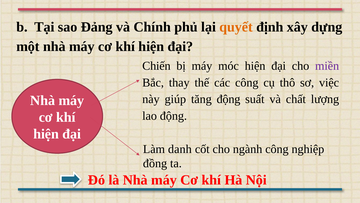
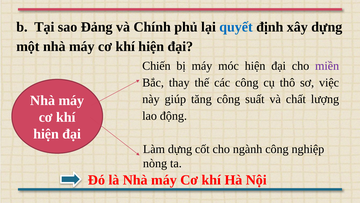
quyết colour: orange -> blue
tăng động: động -> công
Làm danh: danh -> dựng
đồng: đồng -> nòng
